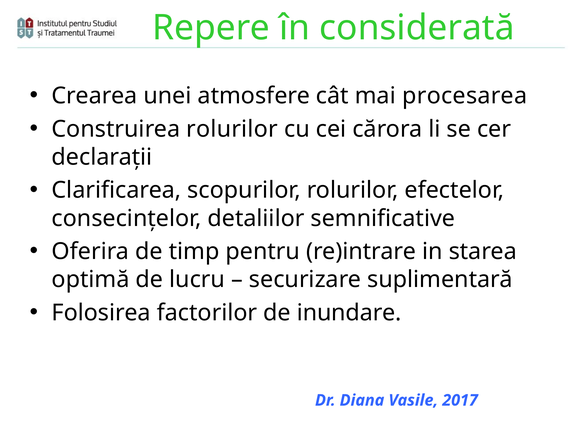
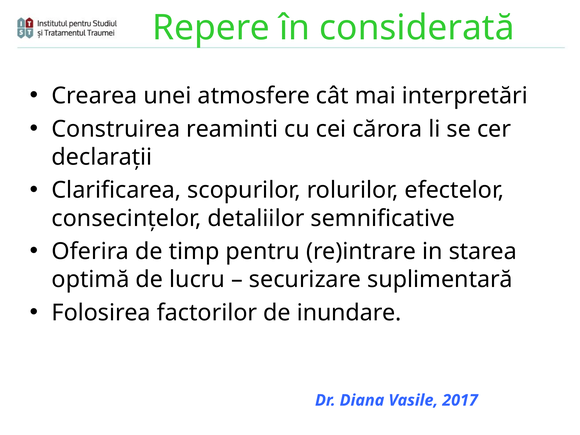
procesarea: procesarea -> interpretări
Construirea rolurilor: rolurilor -> reaminti
